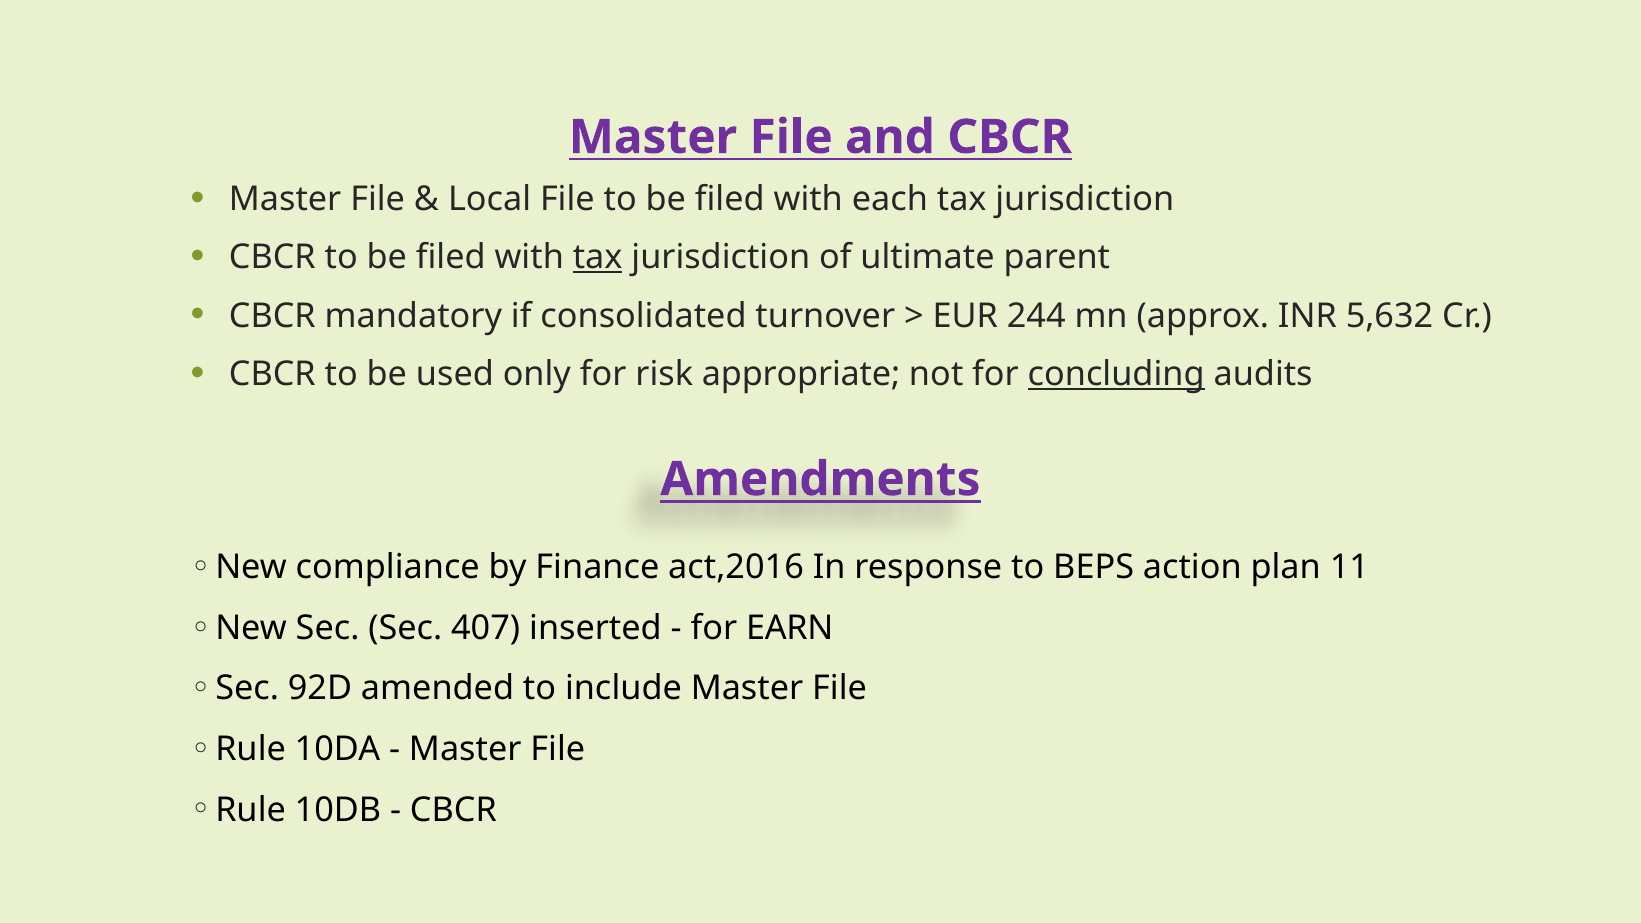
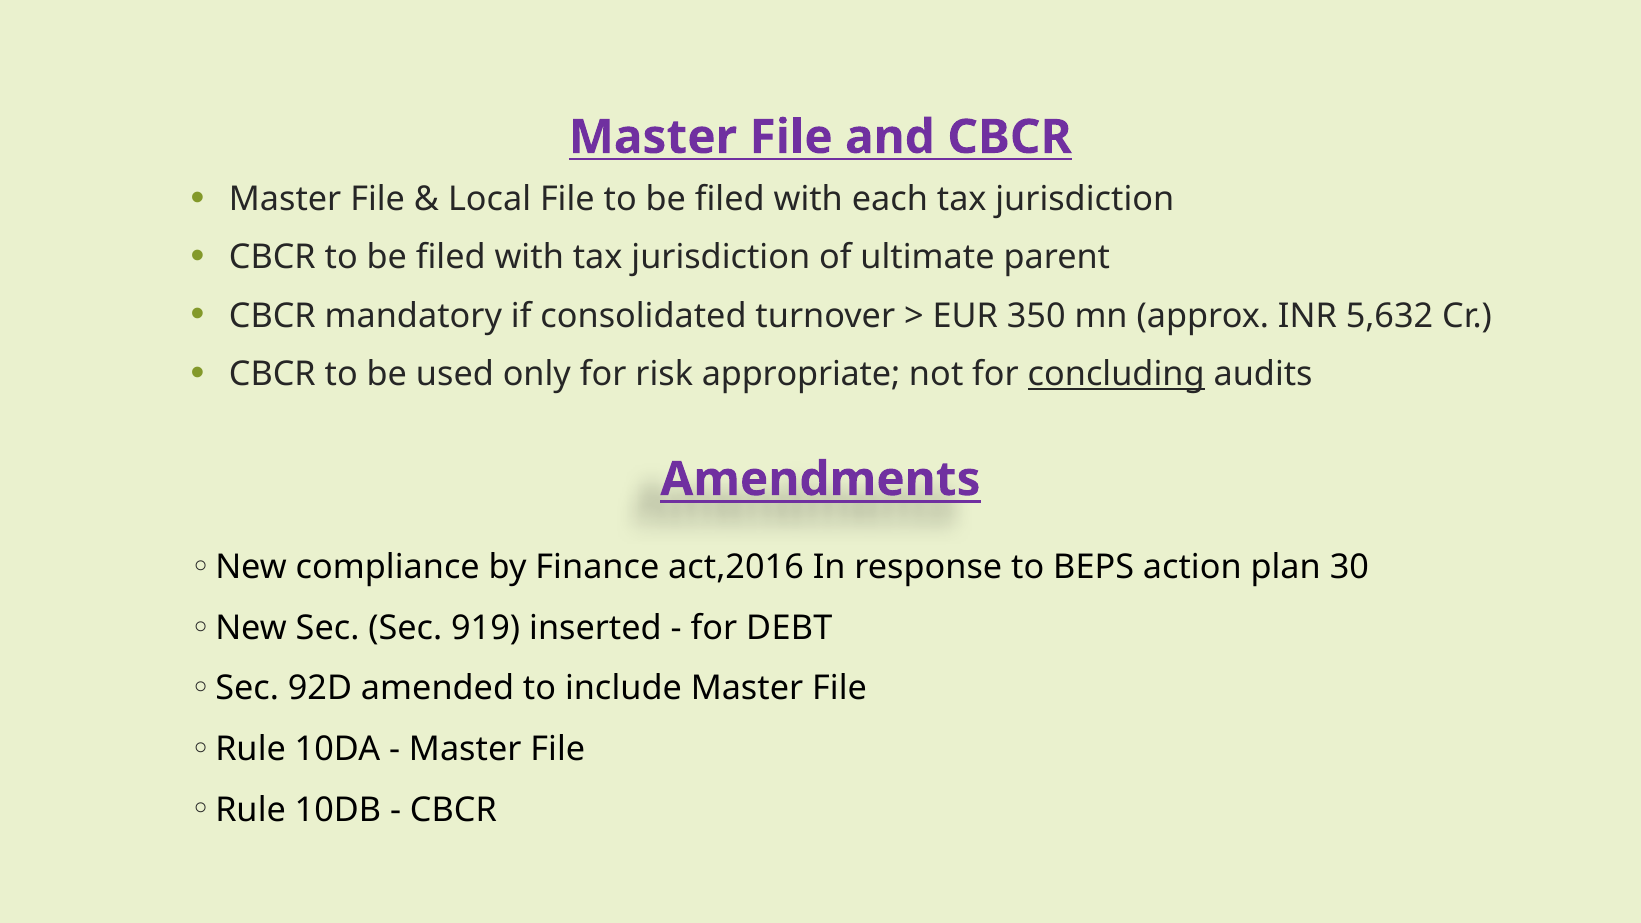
tax at (598, 258) underline: present -> none
244: 244 -> 350
11: 11 -> 30
407: 407 -> 919
EARN: EARN -> DEBT
